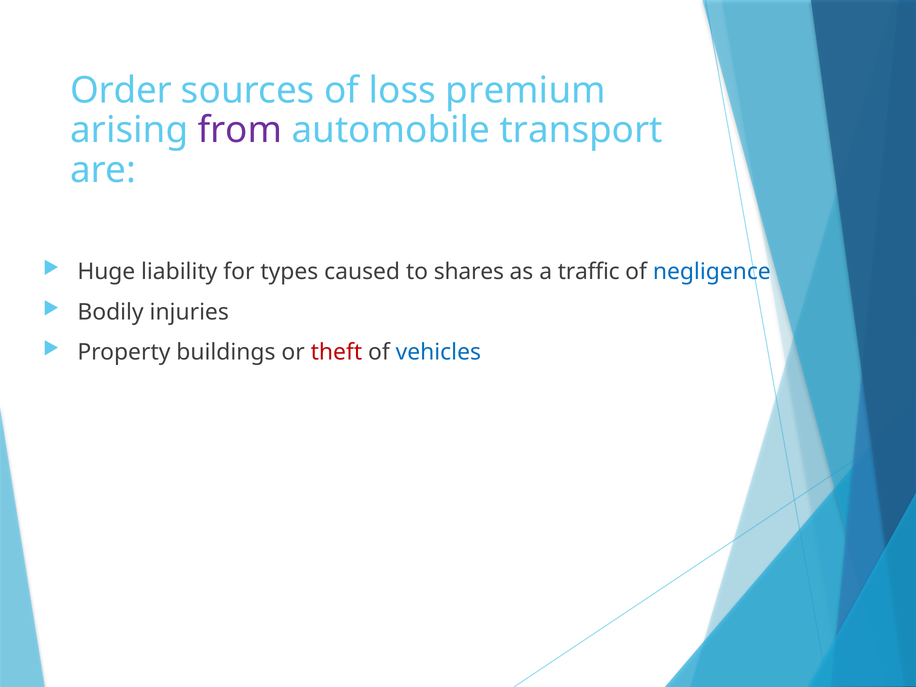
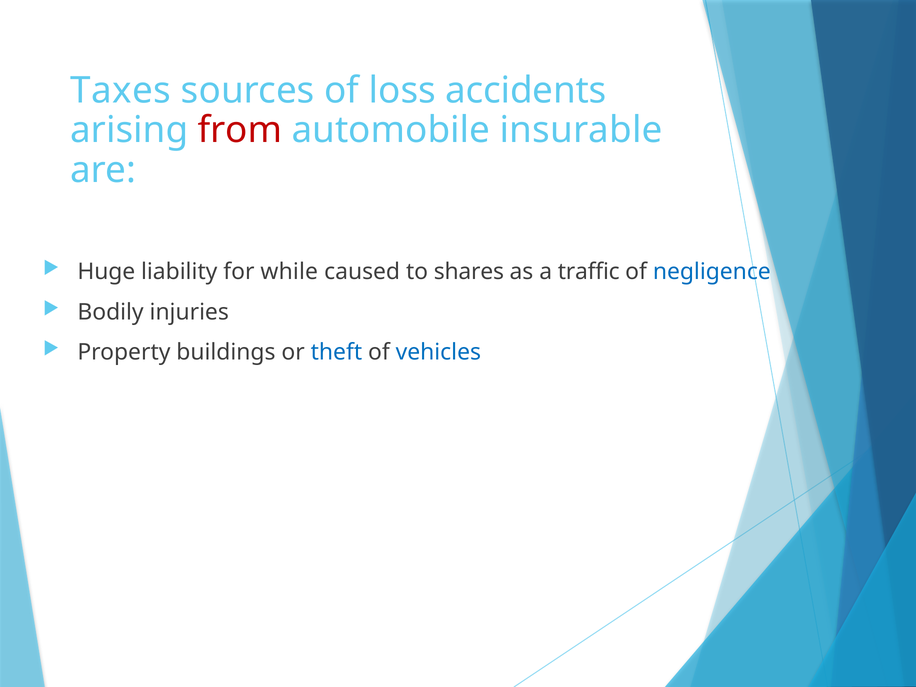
Order: Order -> Taxes
premium: premium -> accidents
from colour: purple -> red
transport: transport -> insurable
types: types -> while
theft colour: red -> blue
